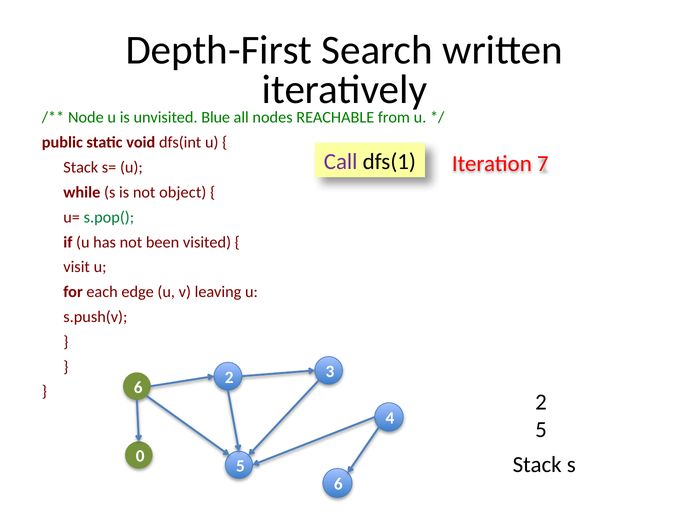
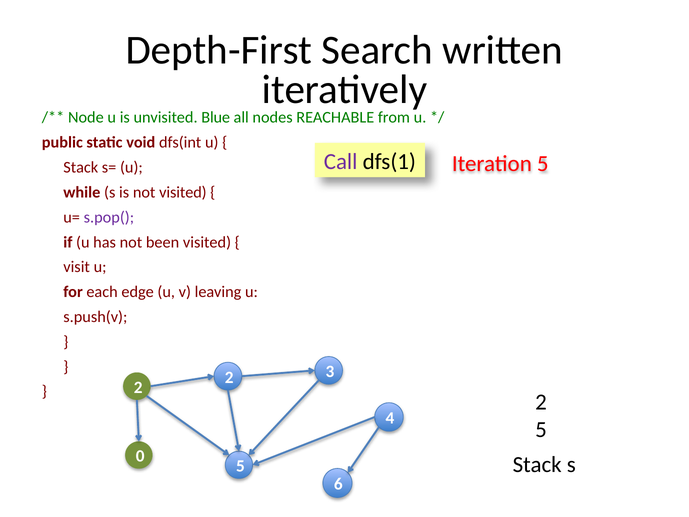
Iteration 7: 7 -> 5
not object: object -> visited
s.pop( colour: green -> purple
6 at (138, 387): 6 -> 2
